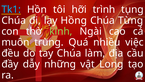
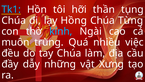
trình: trình -> thần
kính colour: light green -> light blue
Long: Long -> Xưng
